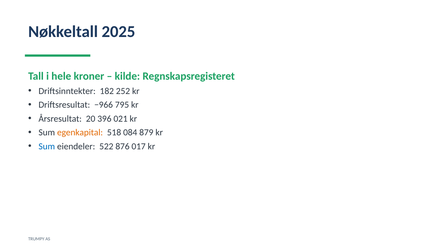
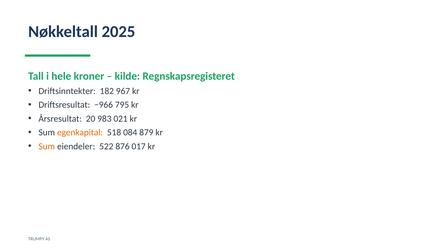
252: 252 -> 967
396: 396 -> 983
Sum at (47, 147) colour: blue -> orange
